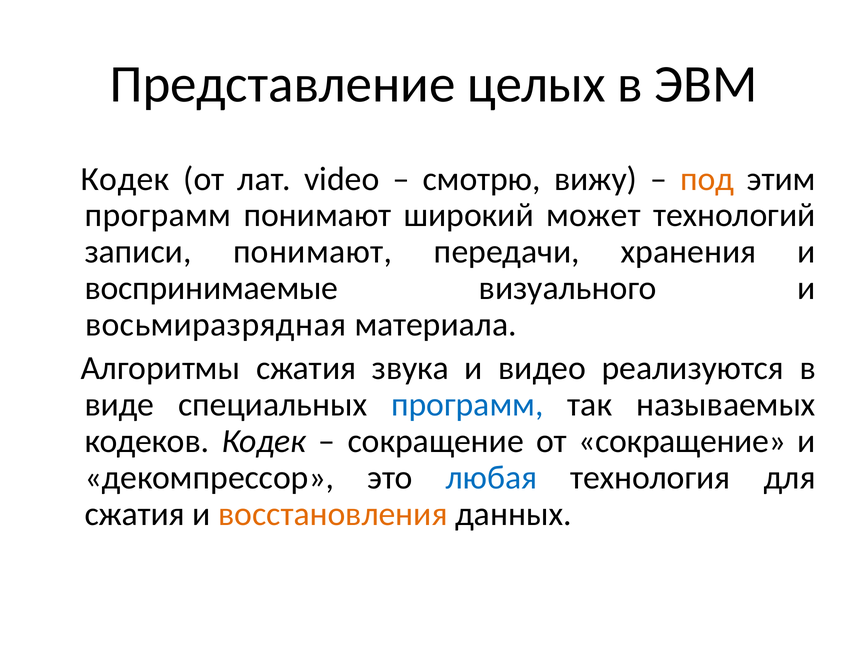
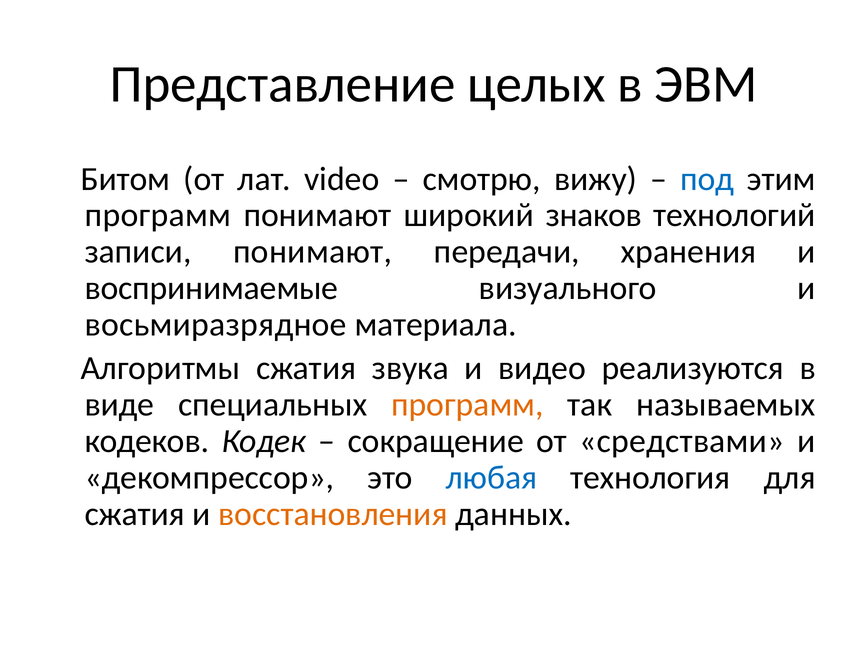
Кодек at (125, 179): Кодек -> Битом
под colour: orange -> blue
может: может -> знаков
восьмиразрядная: восьмиразрядная -> восьмиразрядное
программ at (467, 405) colour: blue -> orange
от сокращение: сокращение -> средствами
